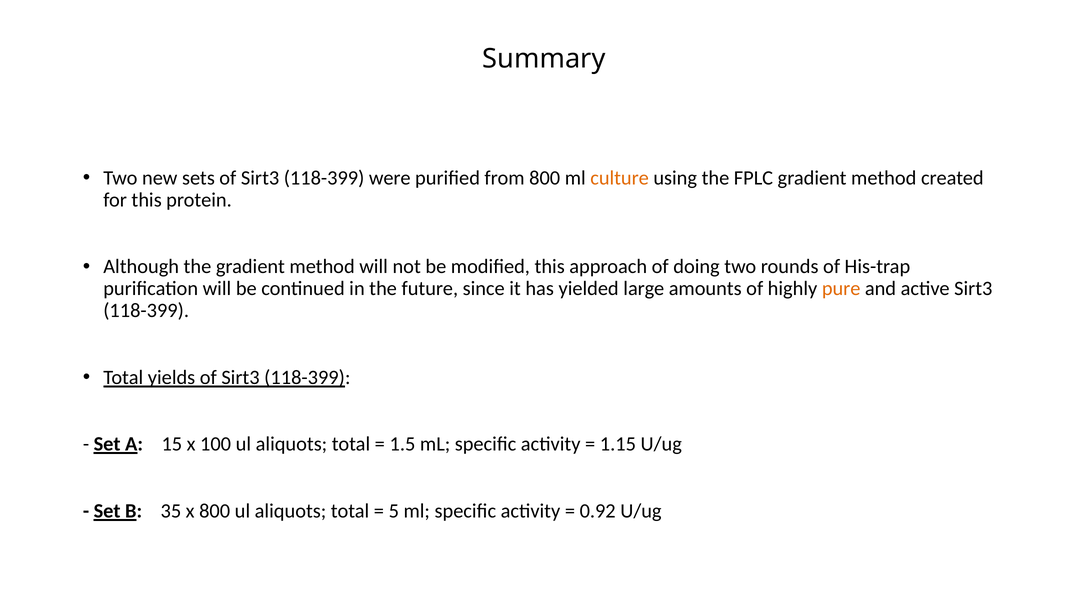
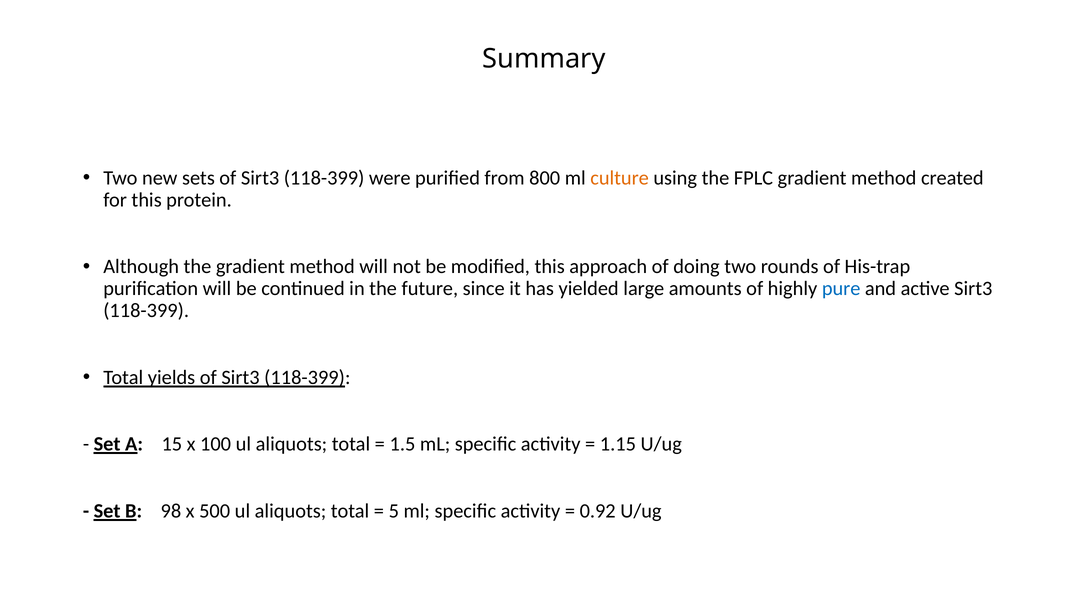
pure colour: orange -> blue
35: 35 -> 98
x 800: 800 -> 500
